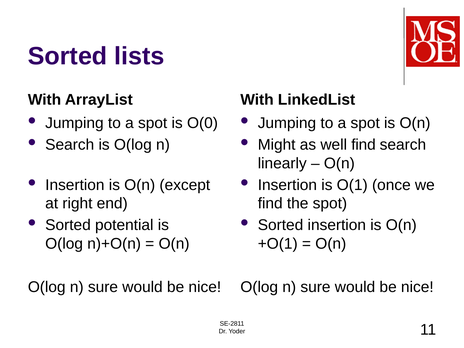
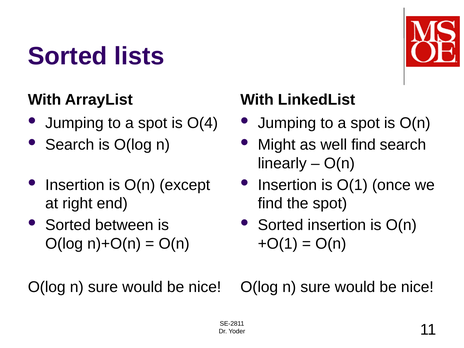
O(0: O(0 -> O(4
potential: potential -> between
